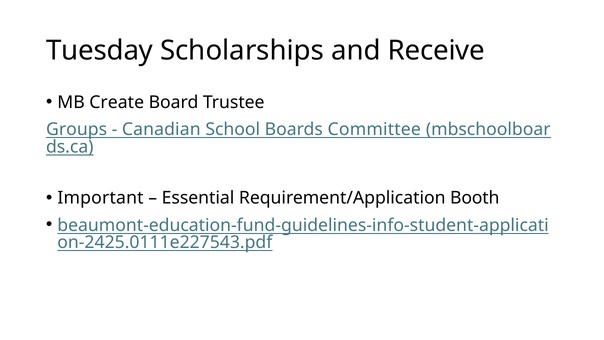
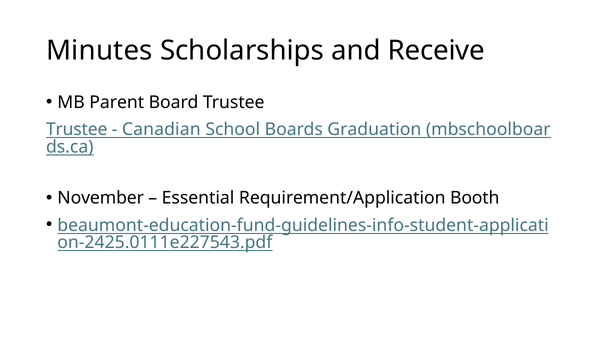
Tuesday: Tuesday -> Minutes
Create: Create -> Parent
Groups at (77, 129): Groups -> Trustee
Committee: Committee -> Graduation
Important: Important -> November
